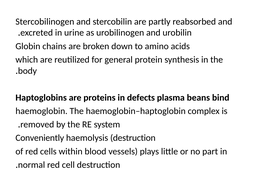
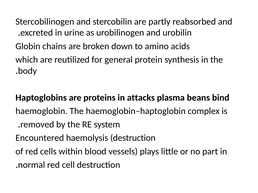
defects: defects -> attacks
Conveniently: Conveniently -> Encountered
